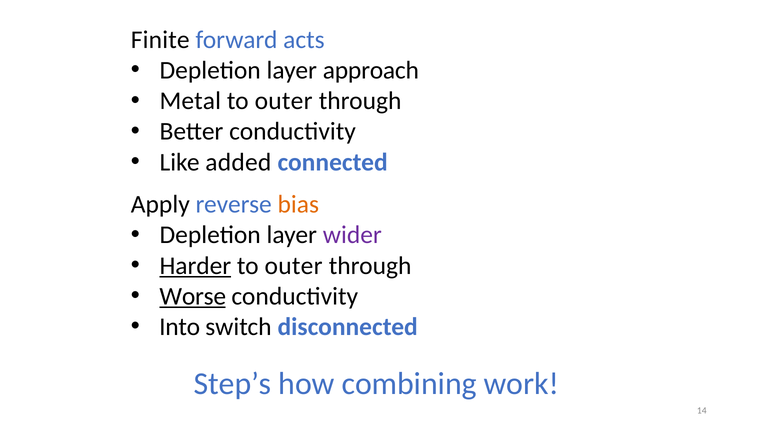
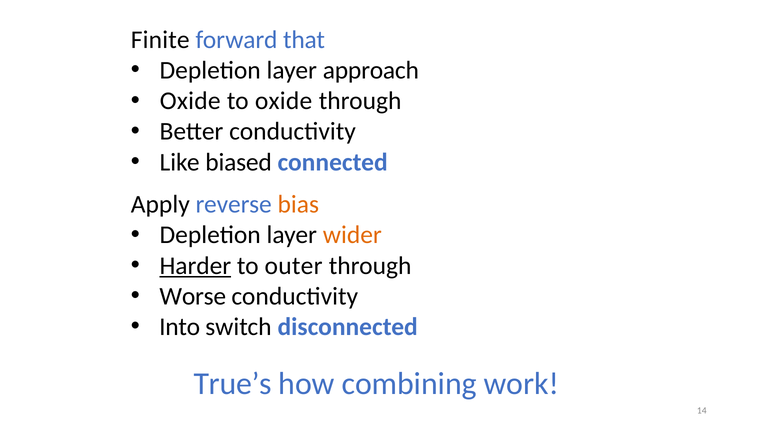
acts: acts -> that
Metal at (190, 101): Metal -> Oxide
outer at (284, 101): outer -> oxide
added: added -> biased
wider colour: purple -> orange
Worse underline: present -> none
Step’s: Step’s -> True’s
